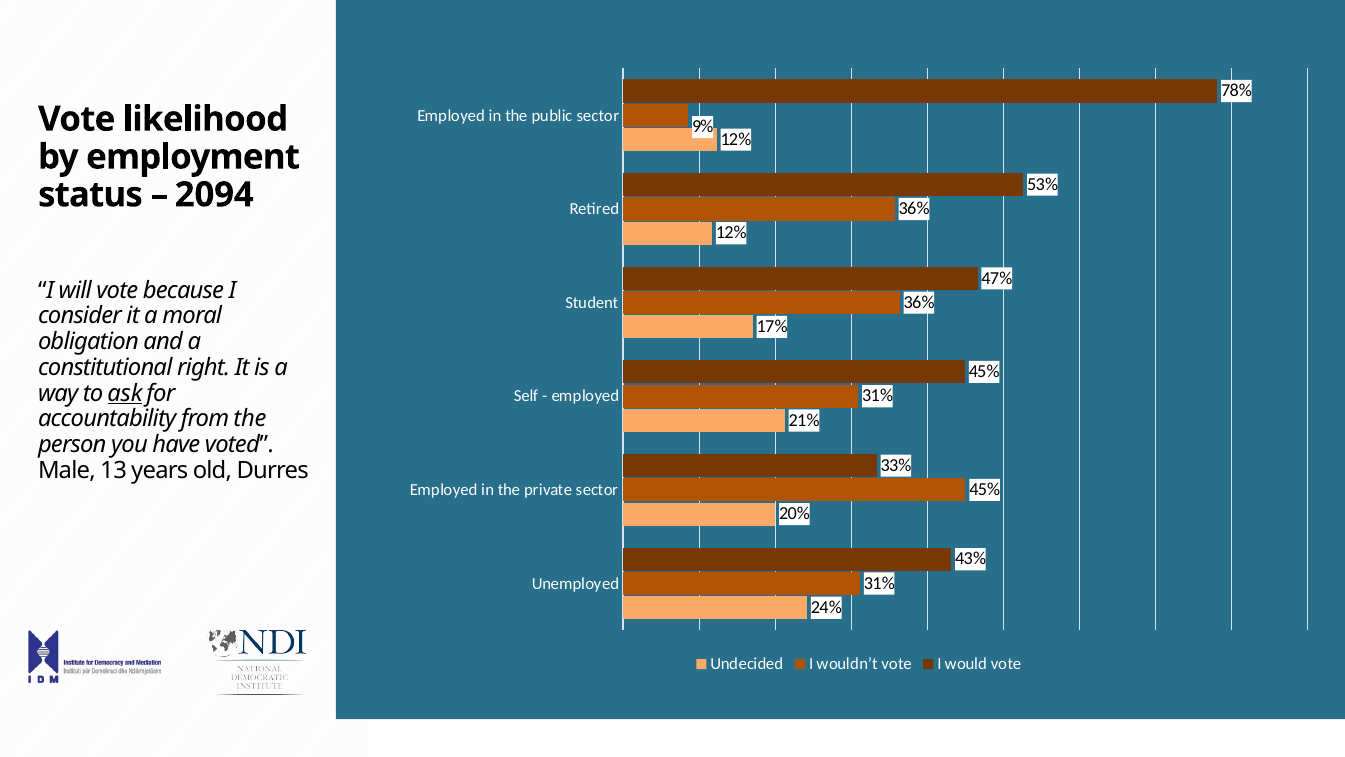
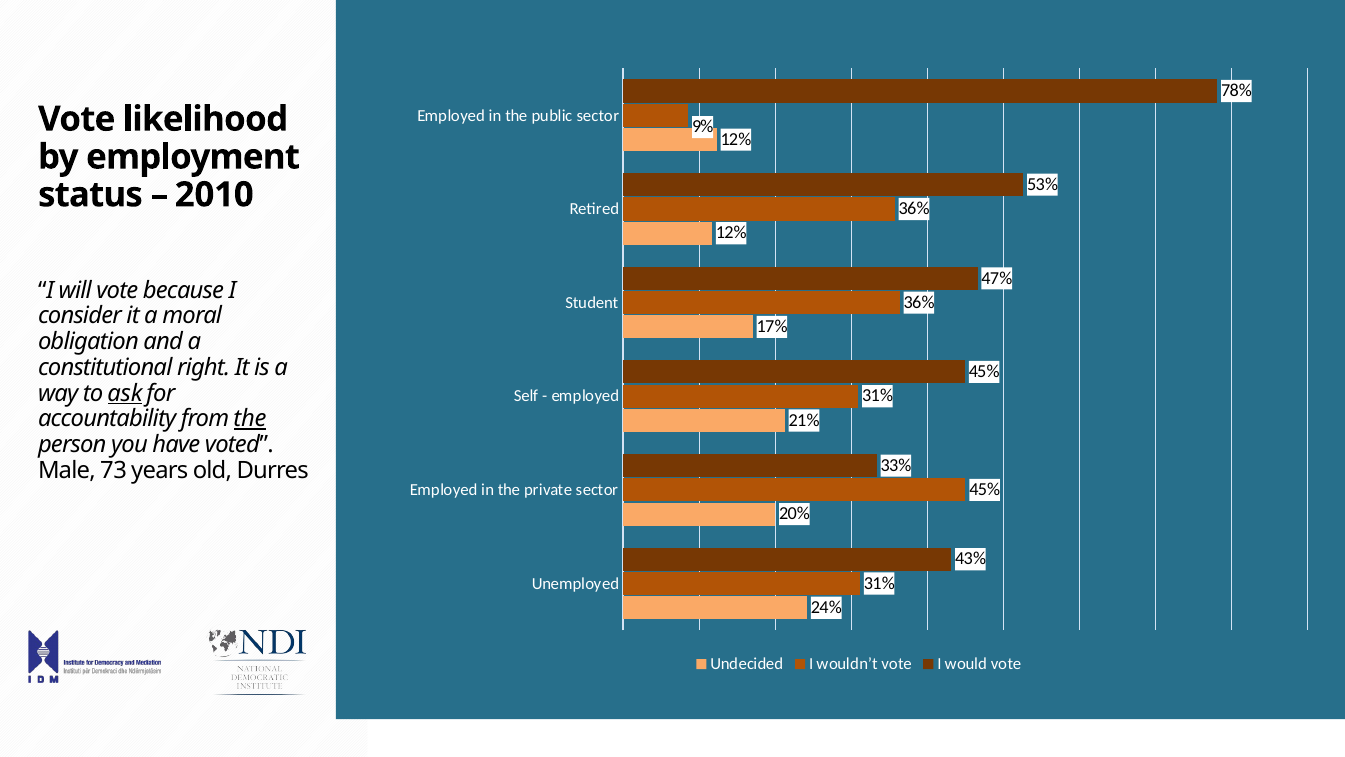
2094: 2094 -> 2010
the at (250, 419) underline: none -> present
13: 13 -> 73
